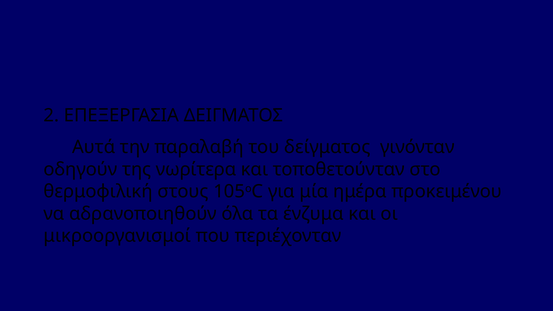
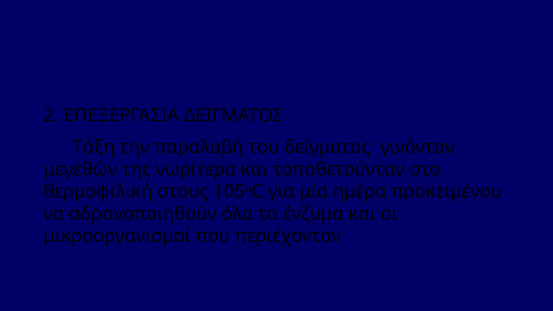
Αυτά: Αυτά -> Τάξη
οδηγούν: οδηγούν -> μεγεθών
